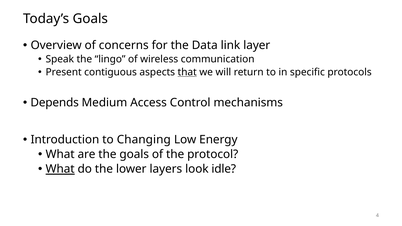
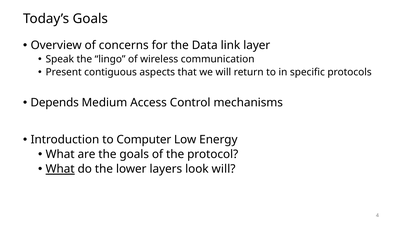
that underline: present -> none
Changing: Changing -> Computer
look idle: idle -> will
